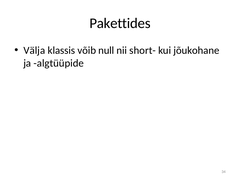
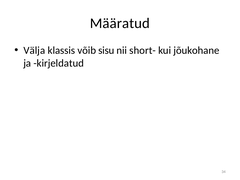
Pakettides: Pakettides -> Määratud
null: null -> sisu
algtüüpide: algtüüpide -> kirjeldatud
